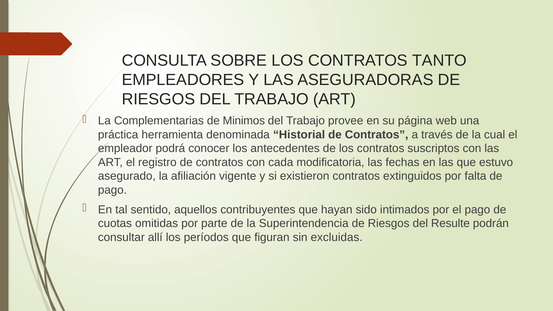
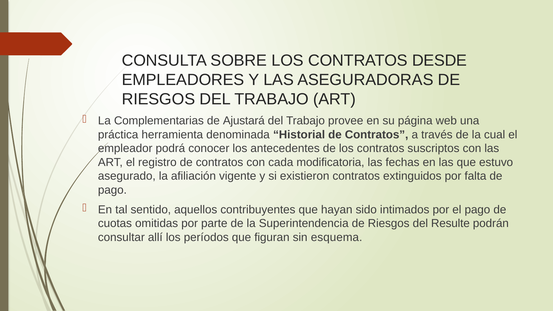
TANTO: TANTO -> DESDE
Minimos: Minimos -> Ajustará
excluidas: excluidas -> esquema
